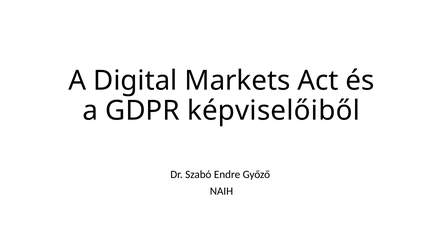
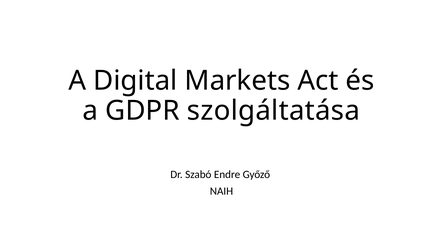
képviselőiből: képviselőiből -> szolgáltatása
